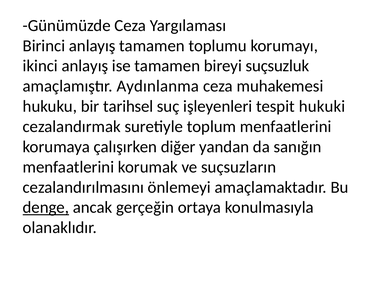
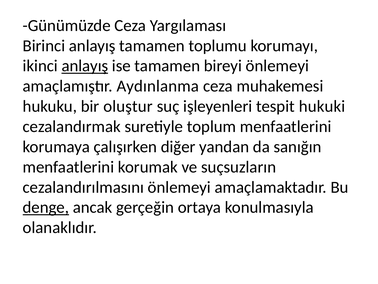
anlayış at (85, 66) underline: none -> present
bireyi suçsuzluk: suçsuzluk -> önlemeyi
tarihsel: tarihsel -> oluştur
